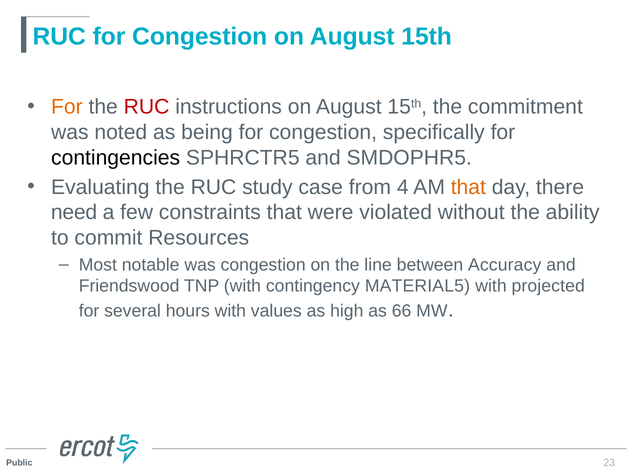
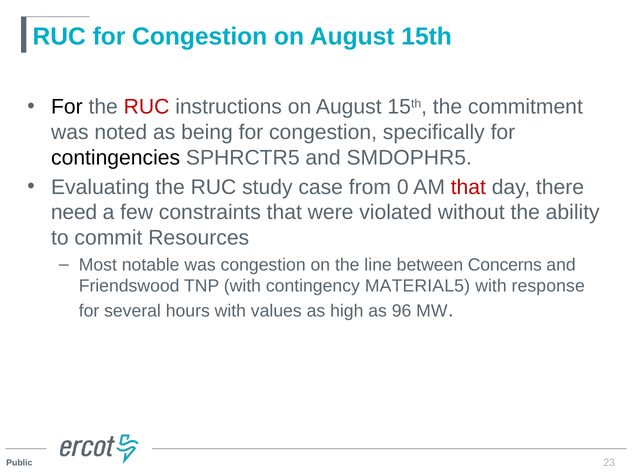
For at (67, 107) colour: orange -> black
4: 4 -> 0
that at (468, 187) colour: orange -> red
Accuracy: Accuracy -> Concerns
projected: projected -> response
66: 66 -> 96
